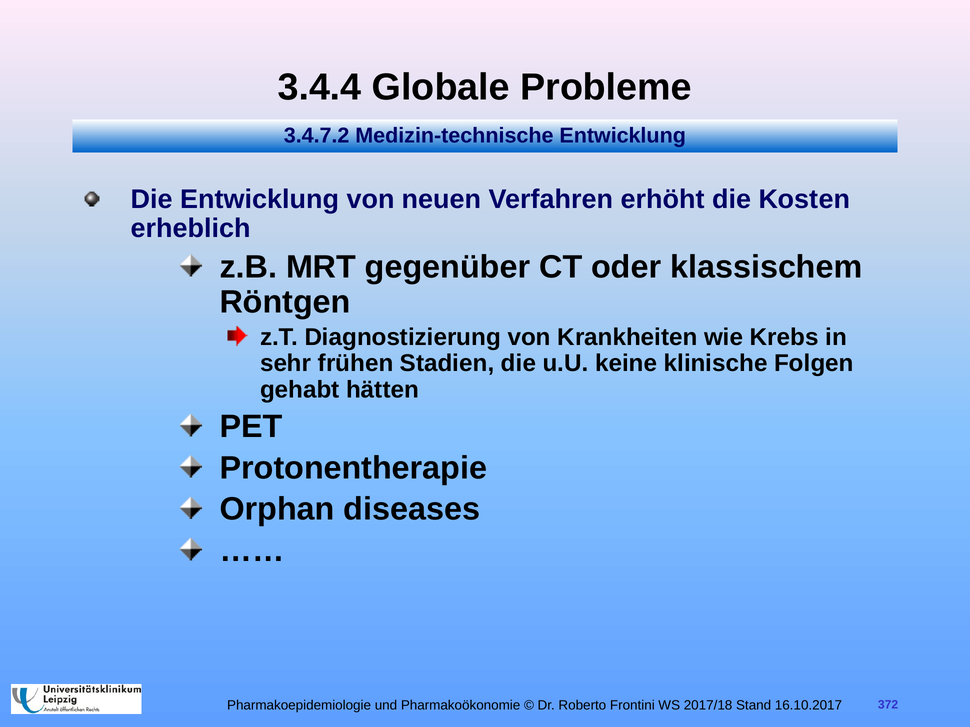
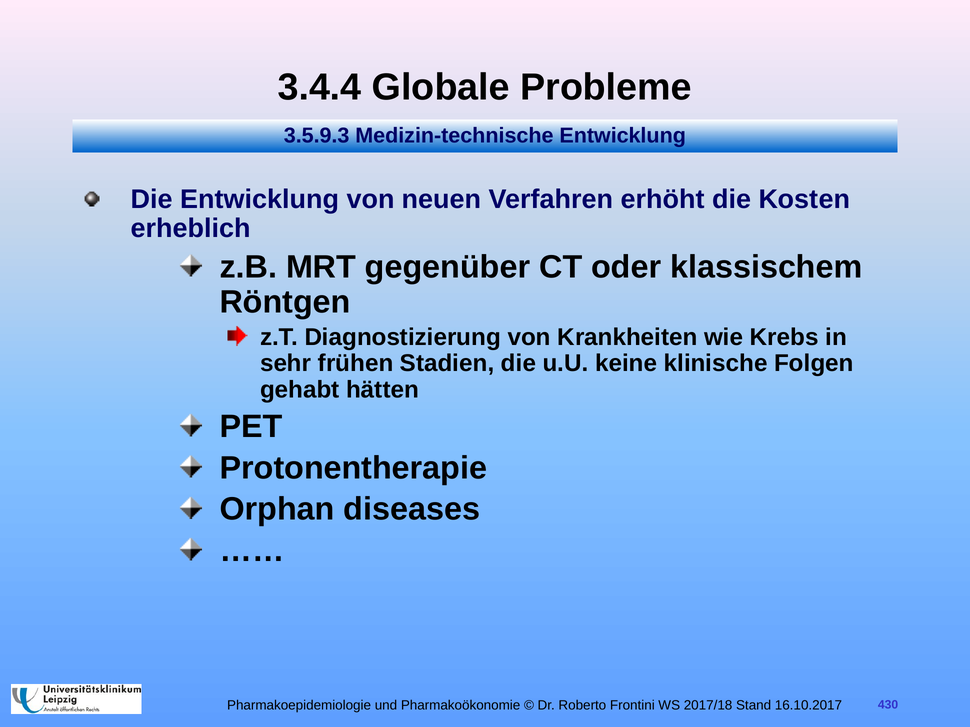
3.4.7.2: 3.4.7.2 -> 3.5.9.3
372: 372 -> 430
